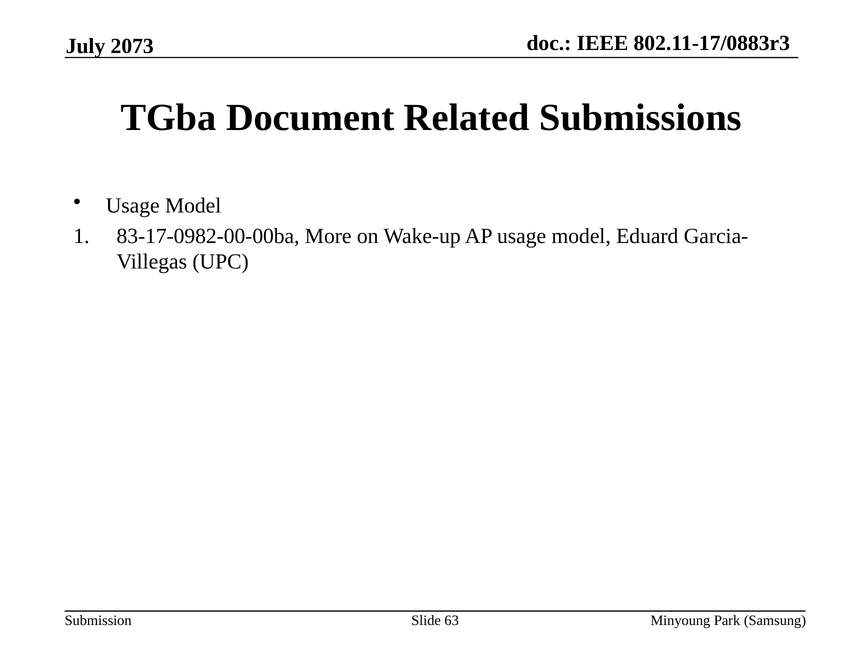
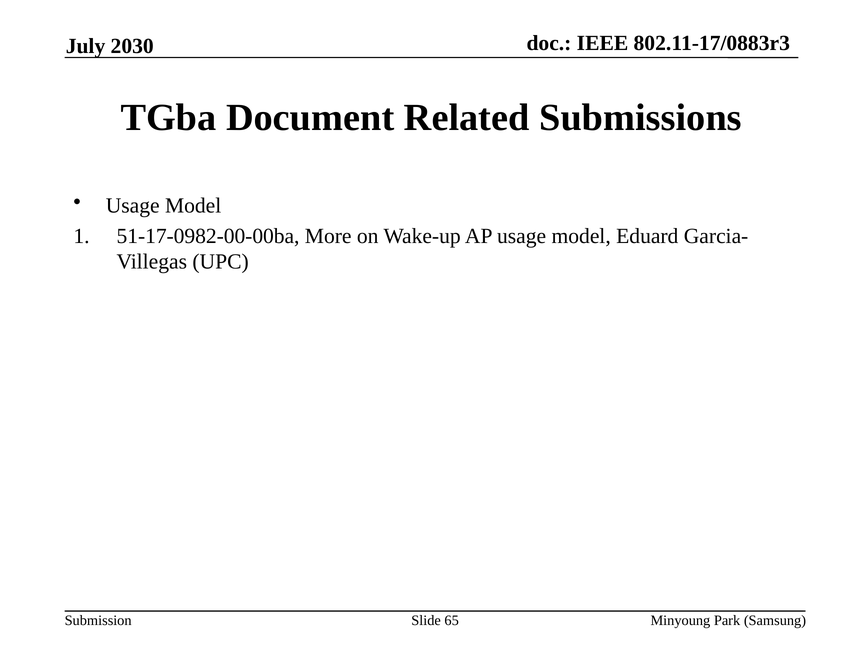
2073: 2073 -> 2030
83-17-0982-00-00ba: 83-17-0982-00-00ba -> 51-17-0982-00-00ba
63: 63 -> 65
